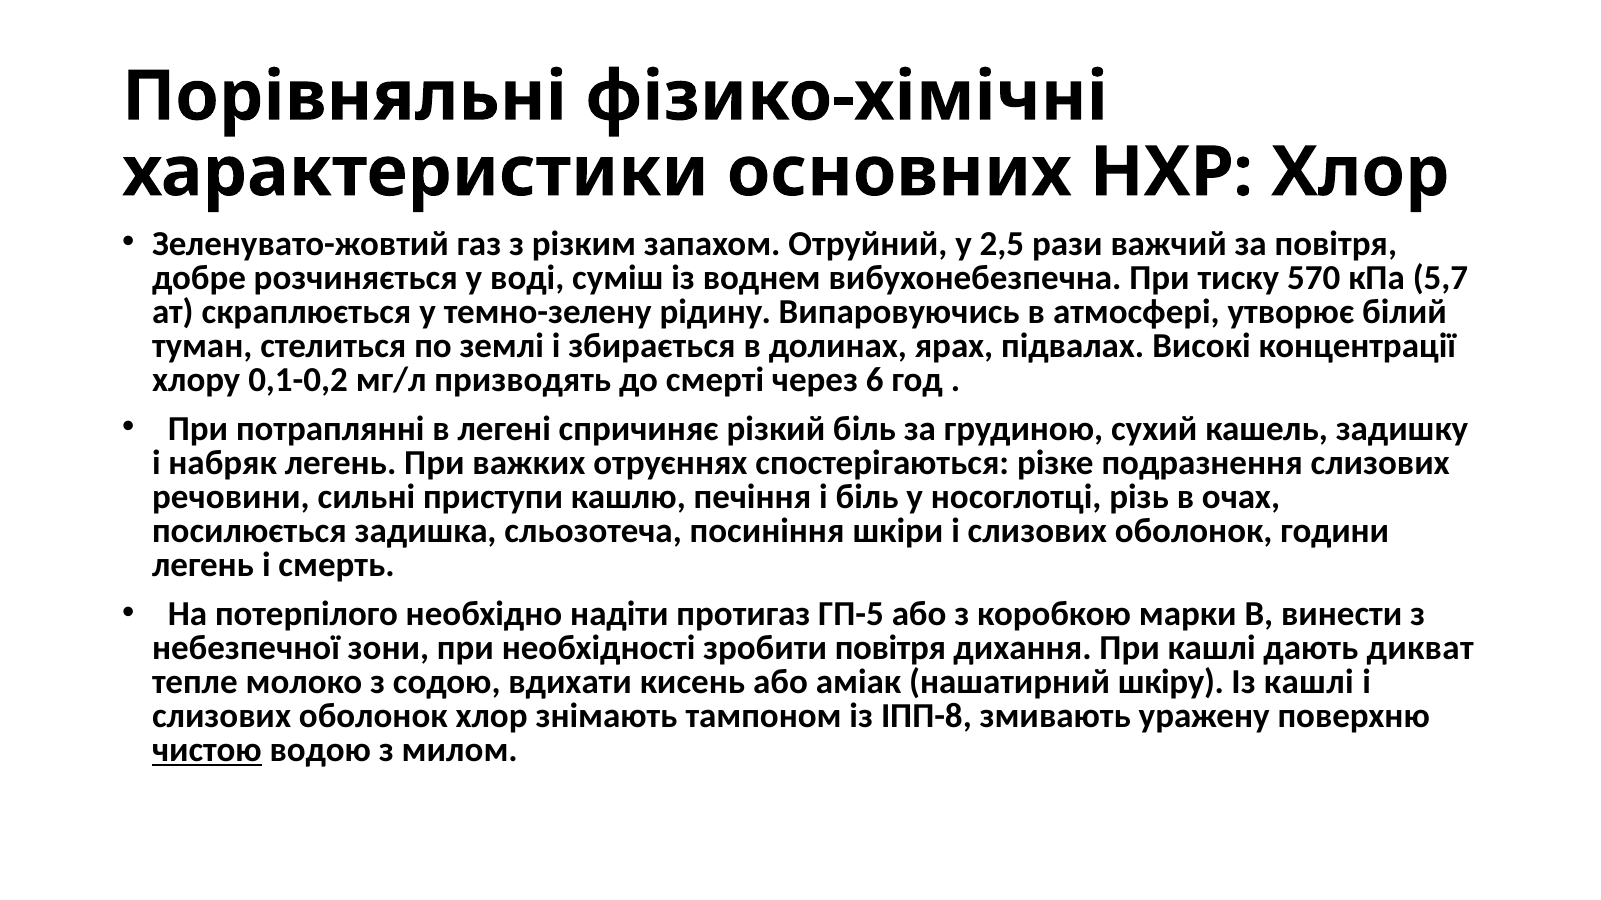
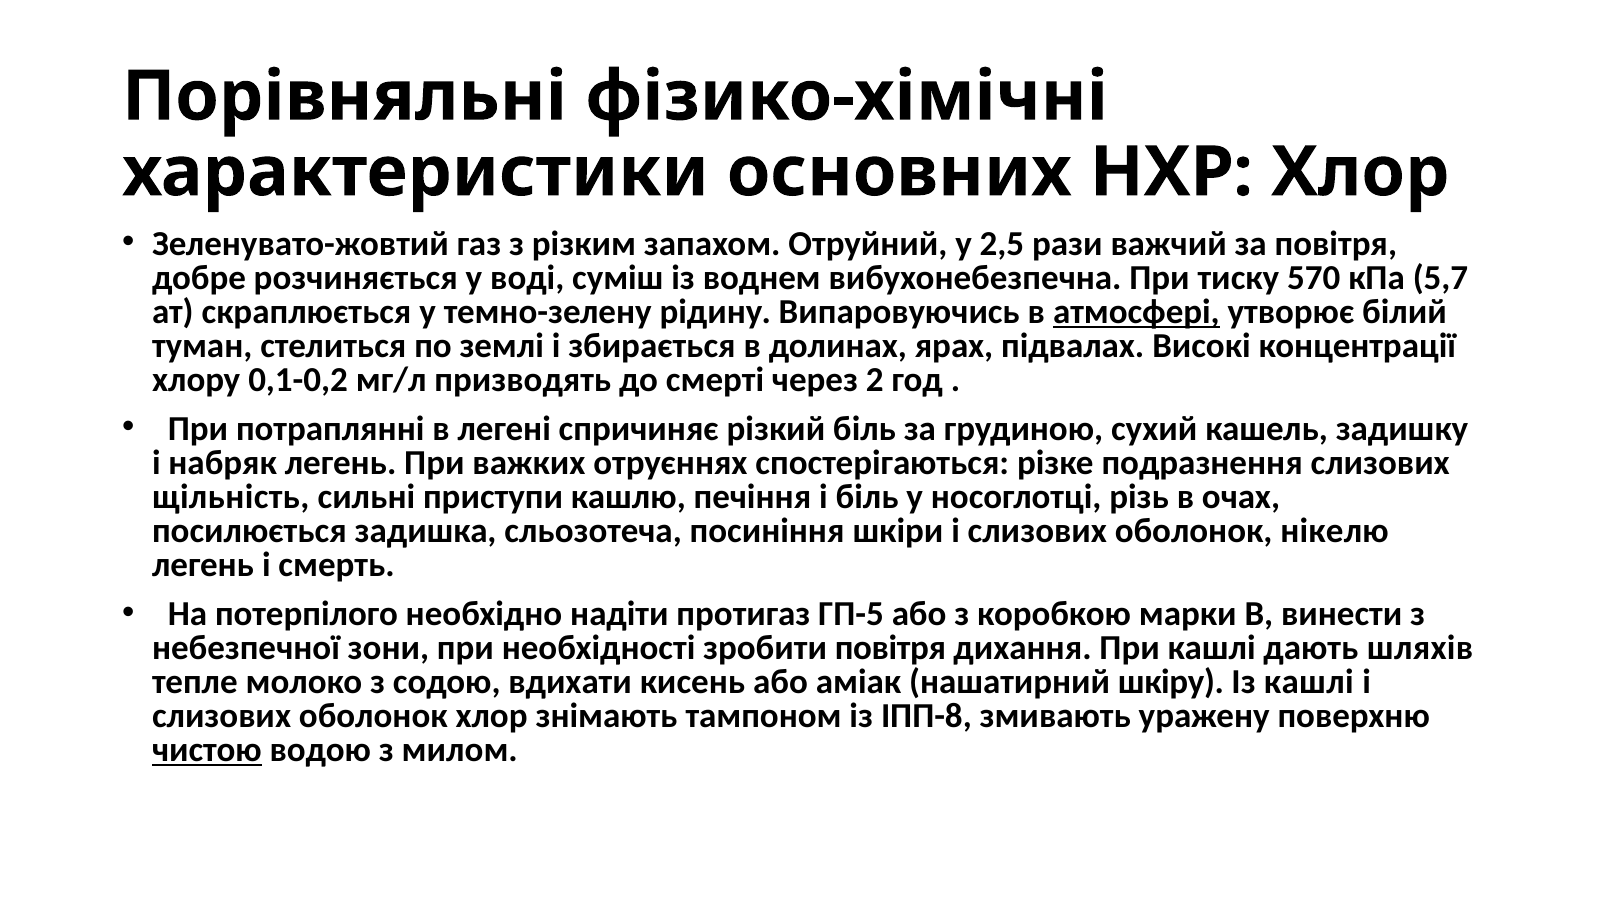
атмосфері underline: none -> present
6: 6 -> 2
речовини: речовини -> щільність
години: години -> нікелю
дикват: дикват -> шляхів
